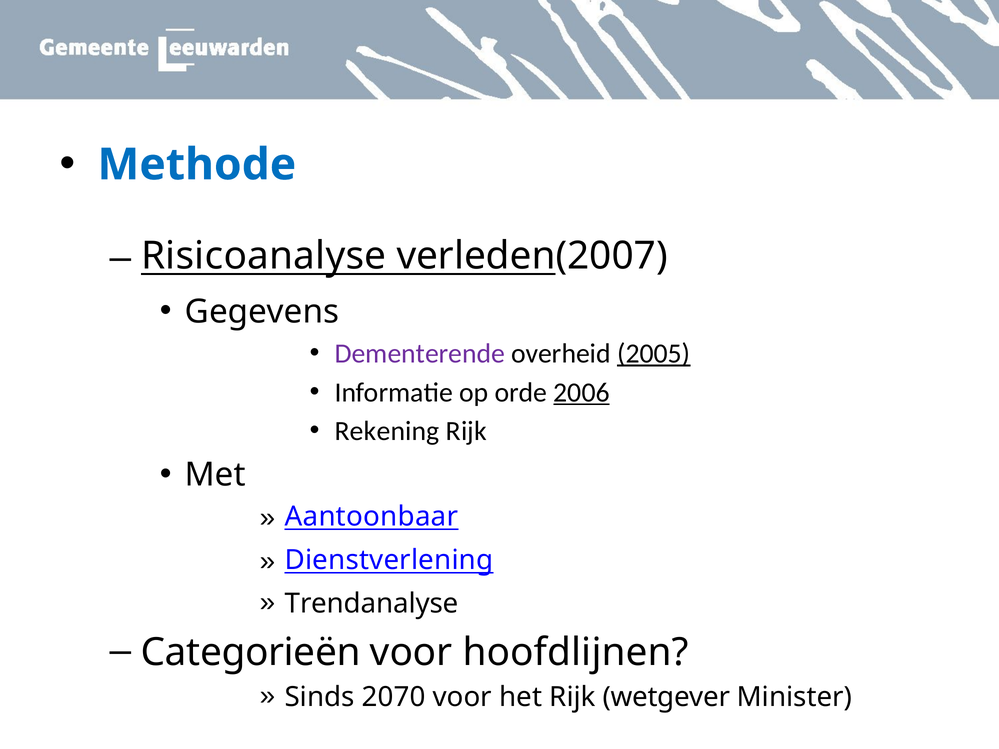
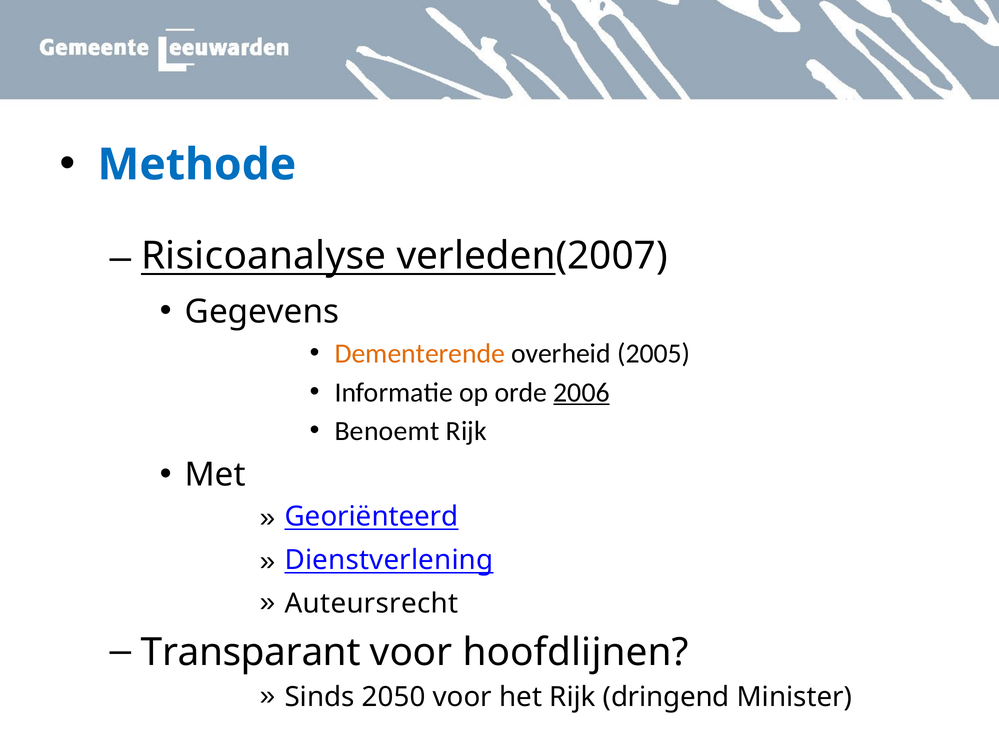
Dementerende colour: purple -> orange
2005 underline: present -> none
Rekening: Rekening -> Benoemt
Aantoonbaar: Aantoonbaar -> Georiënteerd
Trendanalyse: Trendanalyse -> Auteursrecht
Categorieën: Categorieën -> Transparant
2070: 2070 -> 2050
wetgever: wetgever -> dringend
